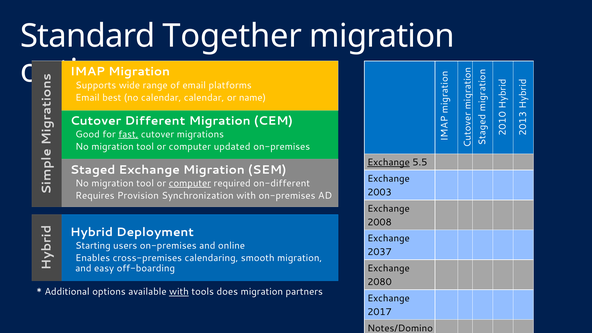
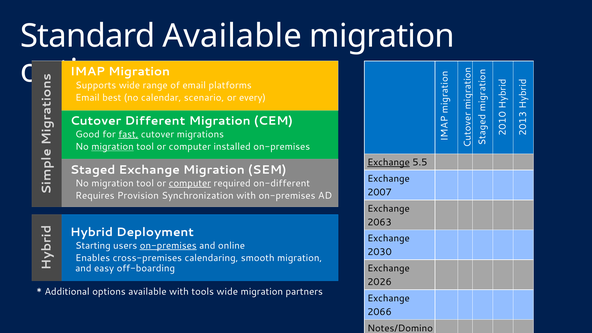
Standard Together: Together -> Available
calendar calendar: calendar -> scenario
name: name -> every
migration at (113, 147) underline: none -> present
updated: updated -> installed
2003: 2003 -> 2007
2008: 2008 -> 2063
on-premises at (168, 246) underline: none -> present
2037: 2037 -> 2030
2080: 2080 -> 2026
with at (179, 292) underline: present -> none
tools does: does -> wide
2017: 2017 -> 2066
